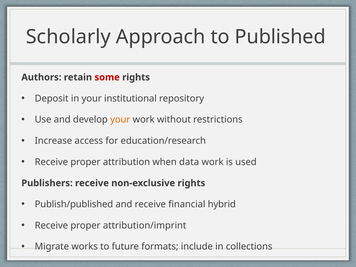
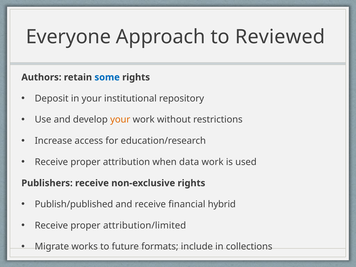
Scholarly: Scholarly -> Everyone
Published: Published -> Reviewed
some colour: red -> blue
attribution/imprint: attribution/imprint -> attribution/limited
